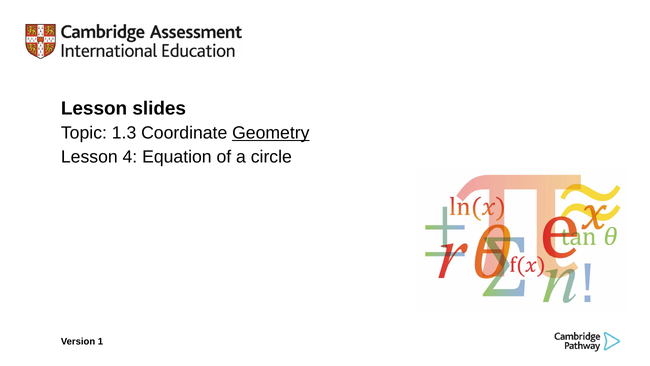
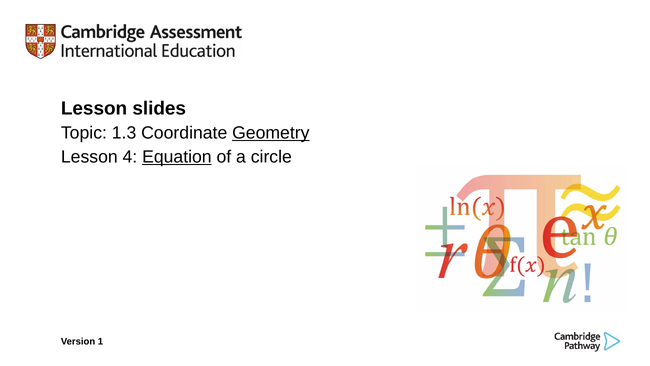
Equation underline: none -> present
